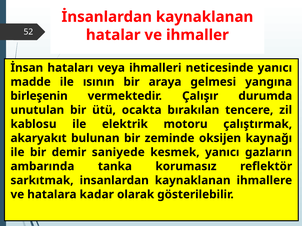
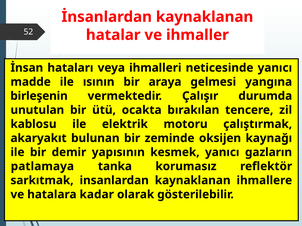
saniyede: saniyede -> yapısının
ambarında: ambarında -> patlamaya
